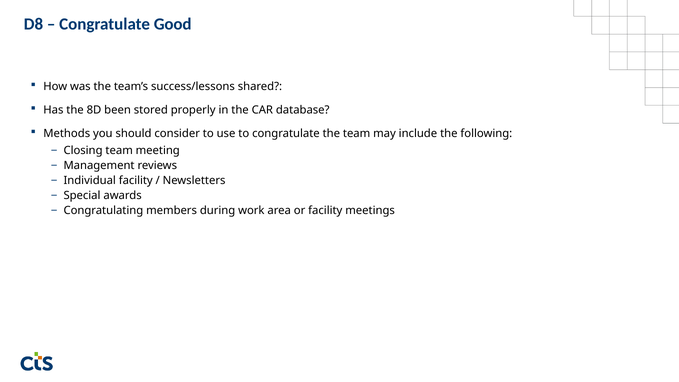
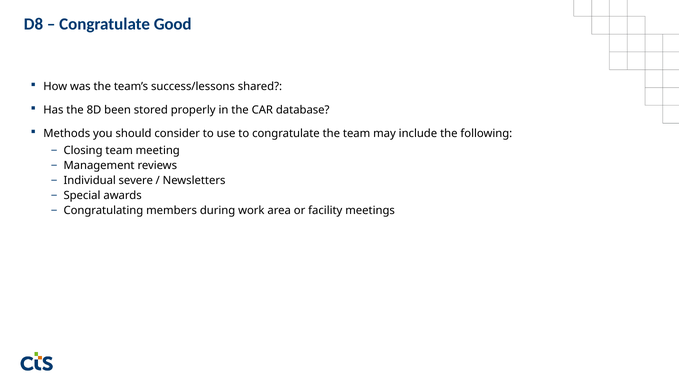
Individual facility: facility -> severe
